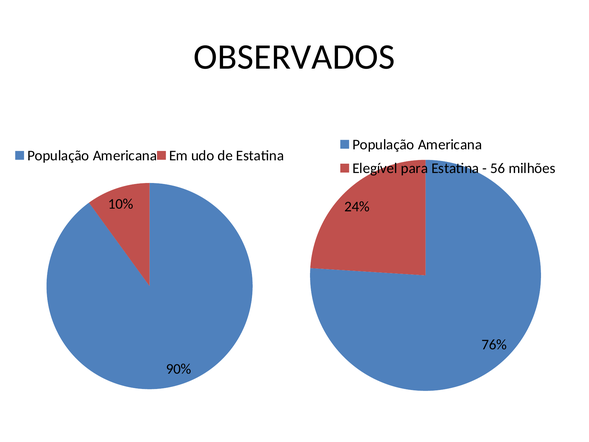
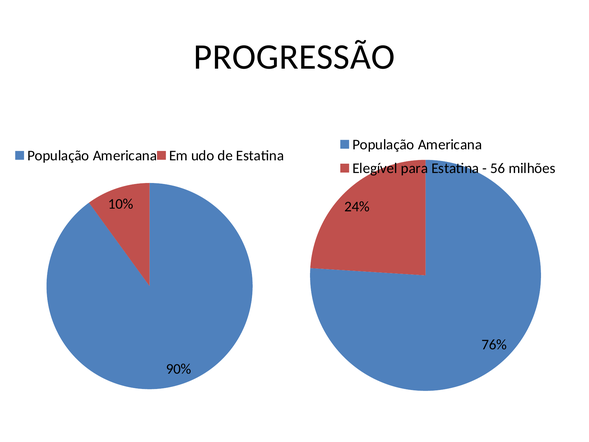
OBSERVADOS: OBSERVADOS -> PROGRESSÃO
